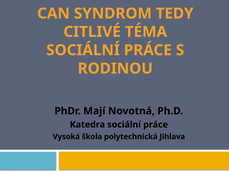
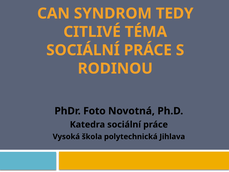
Mají: Mají -> Foto
